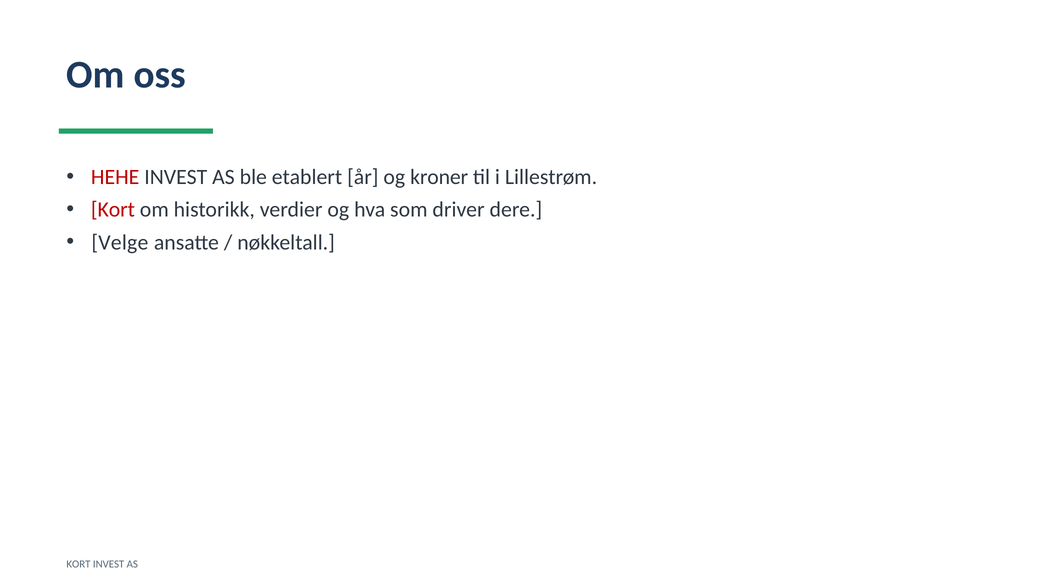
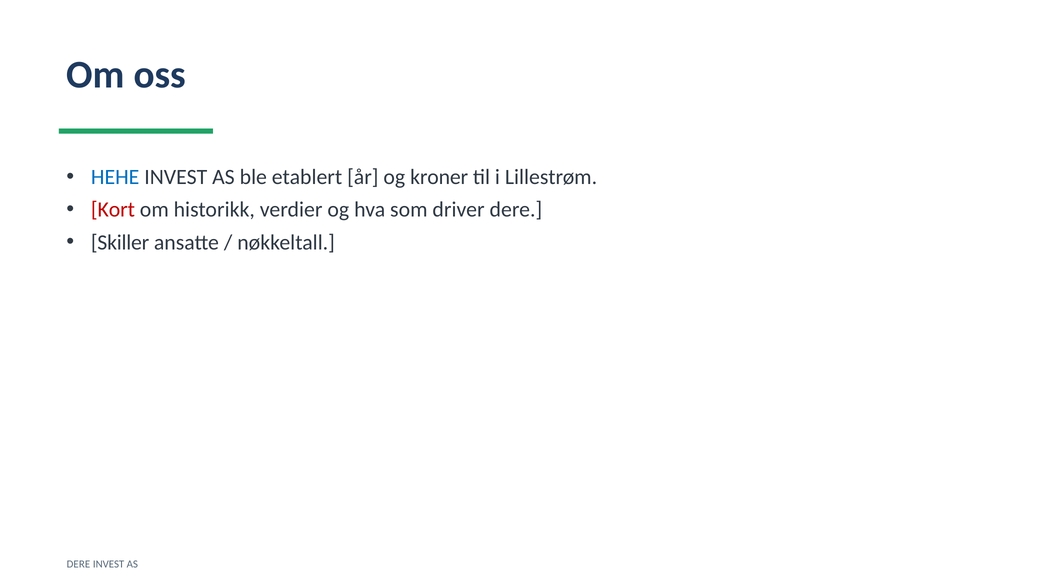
HEHE colour: red -> blue
Velge: Velge -> Skiller
KORT at (78, 564): KORT -> DERE
